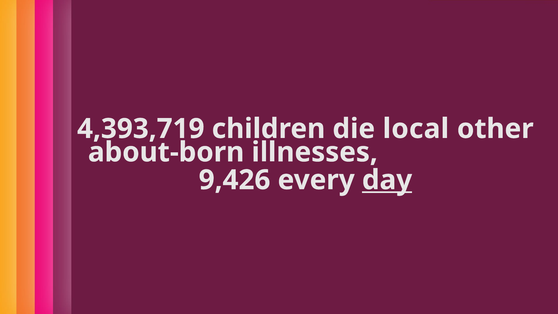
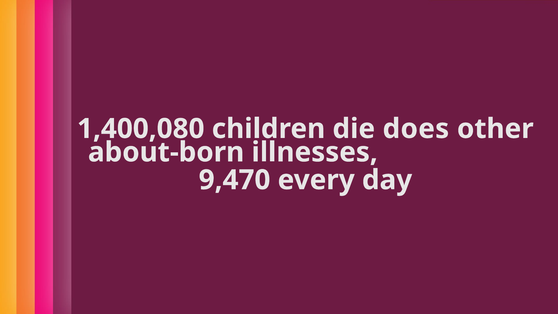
4,393,719: 4,393,719 -> 1,400,080
local: local -> does
9,426: 9,426 -> 9,470
day underline: present -> none
